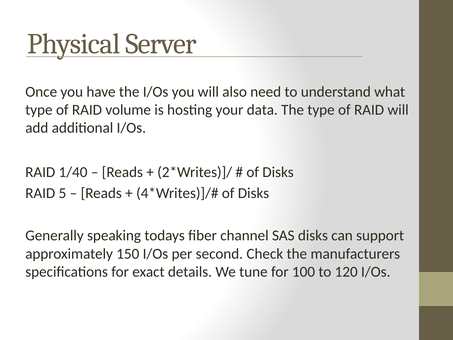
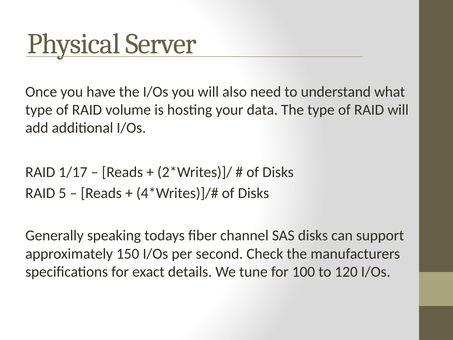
1/40: 1/40 -> 1/17
